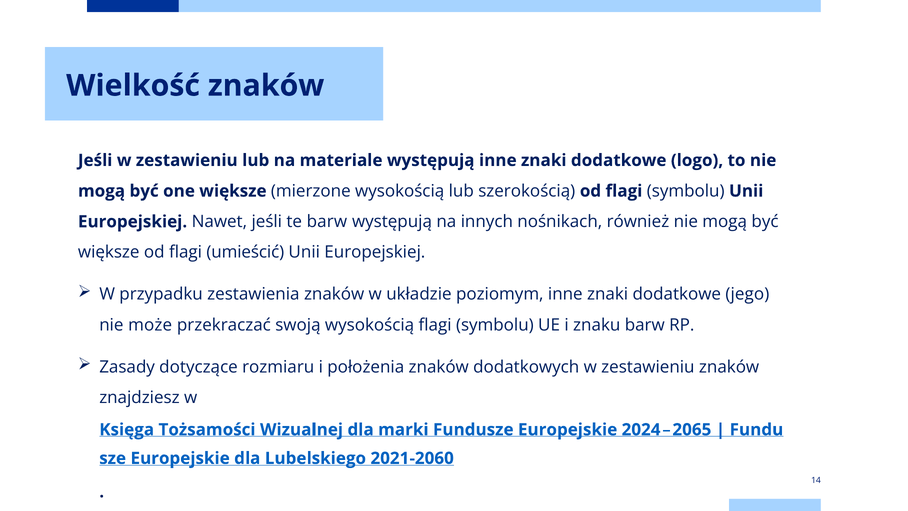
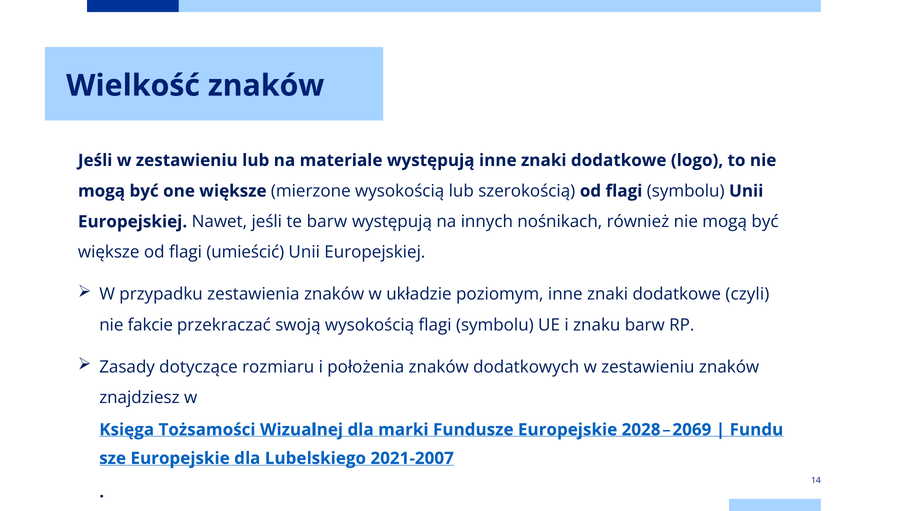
jego: jego -> czyli
może: może -> fakcie
2024: 2024 -> 2028
2065: 2065 -> 2069
2021-2060: 2021-2060 -> 2021-2007
